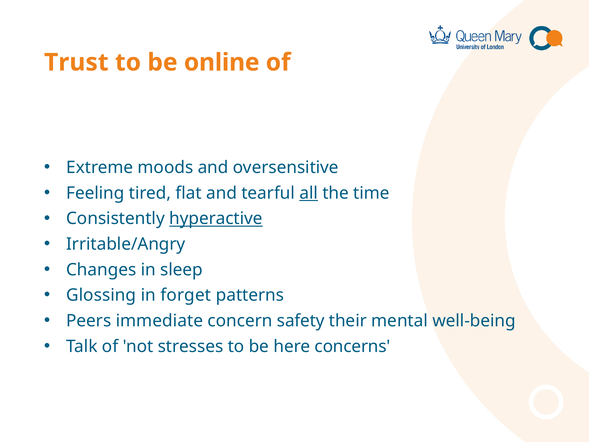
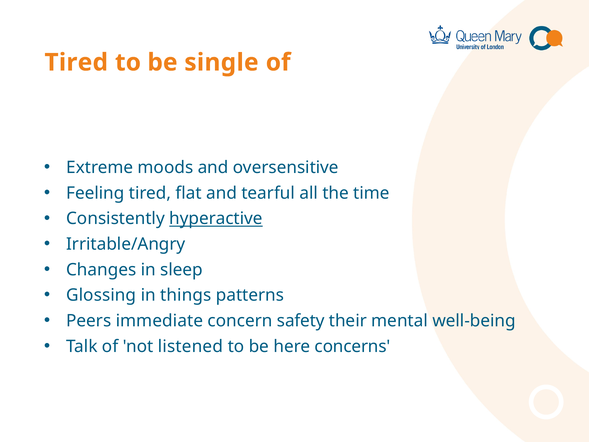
Trust at (76, 62): Trust -> Tired
online: online -> single
all underline: present -> none
forget: forget -> things
stresses: stresses -> listened
